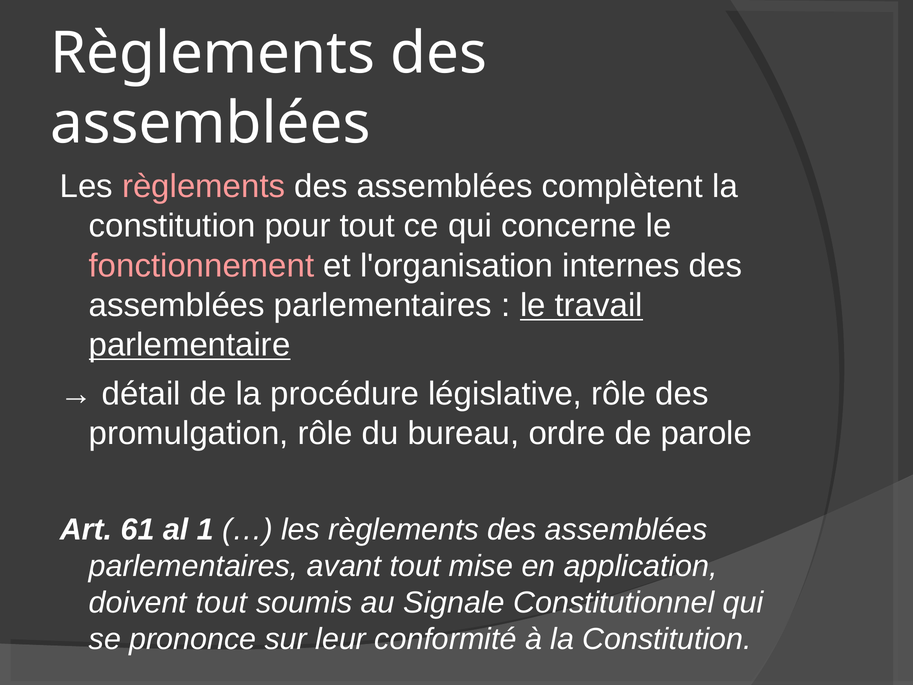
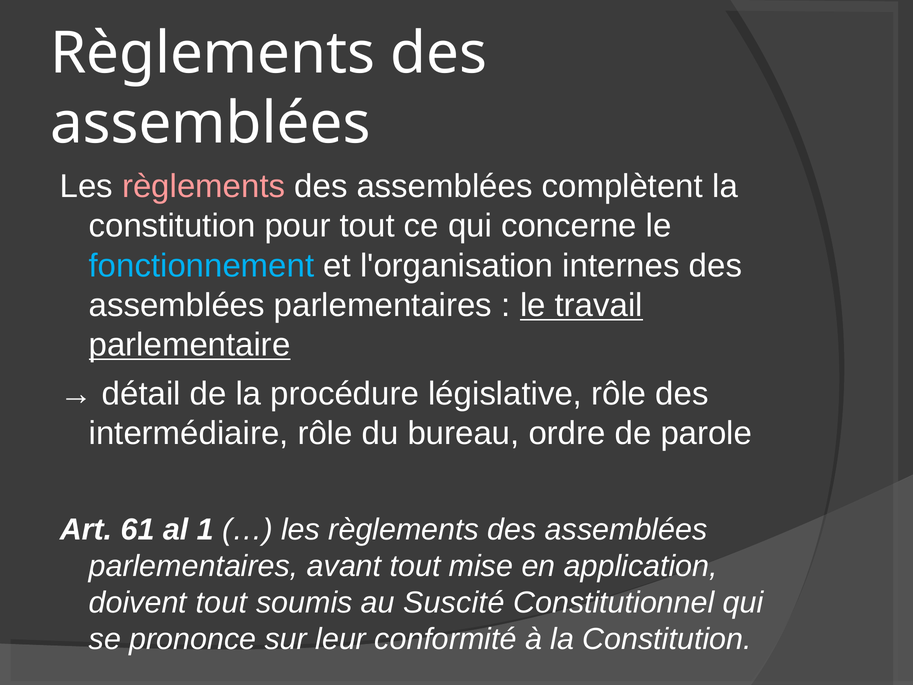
fonctionnement colour: pink -> light blue
promulgation: promulgation -> intermédiaire
Signale: Signale -> Suscité
